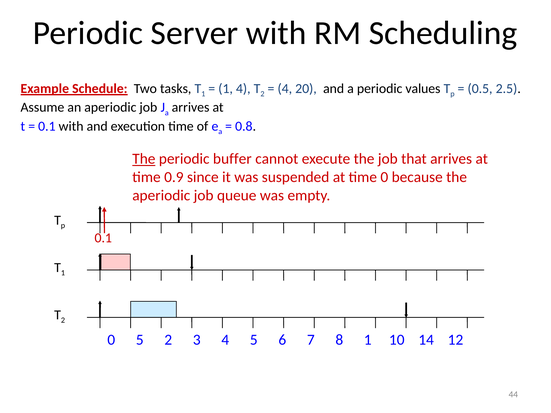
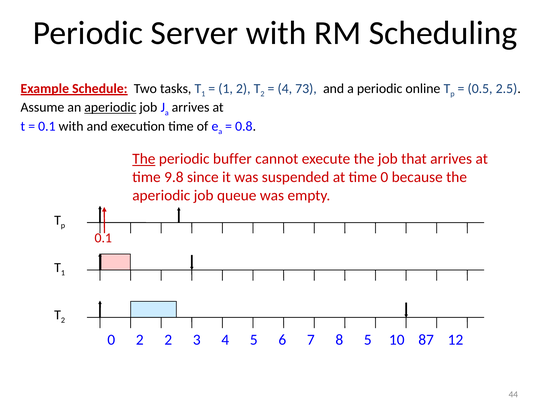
1 4: 4 -> 2
20: 20 -> 73
values: values -> online
aperiodic at (110, 107) underline: none -> present
0.9: 0.9 -> 9.8
0 5: 5 -> 2
8 1: 1 -> 5
14: 14 -> 87
